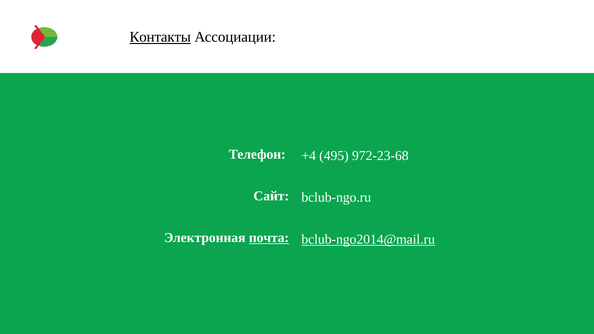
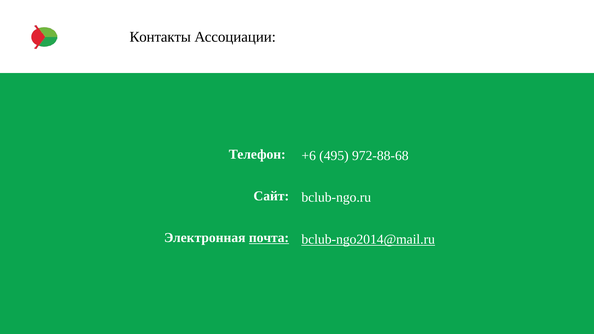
Контакты underline: present -> none
+4: +4 -> +6
972-23-68: 972-23-68 -> 972-88-68
